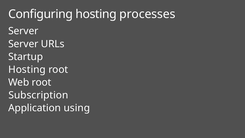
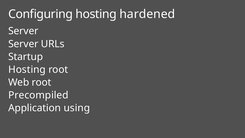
processes: processes -> hardened
Subscription: Subscription -> Precompiled
